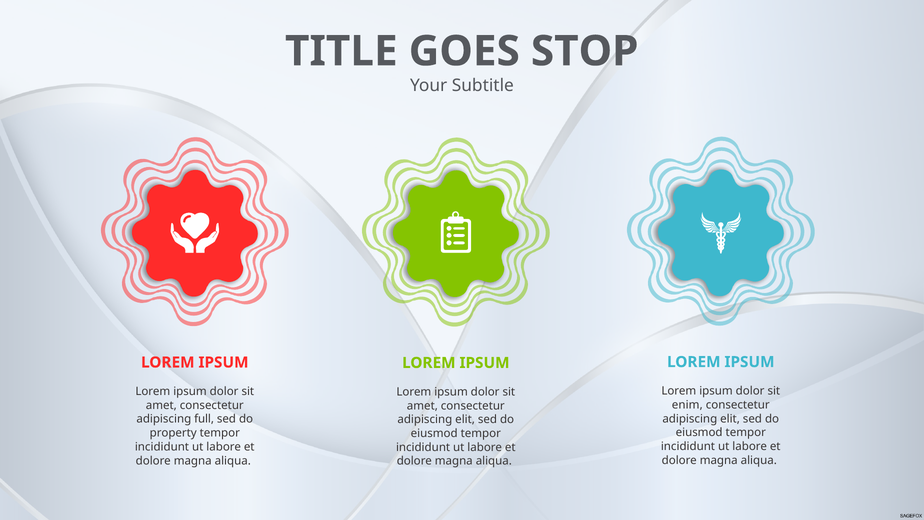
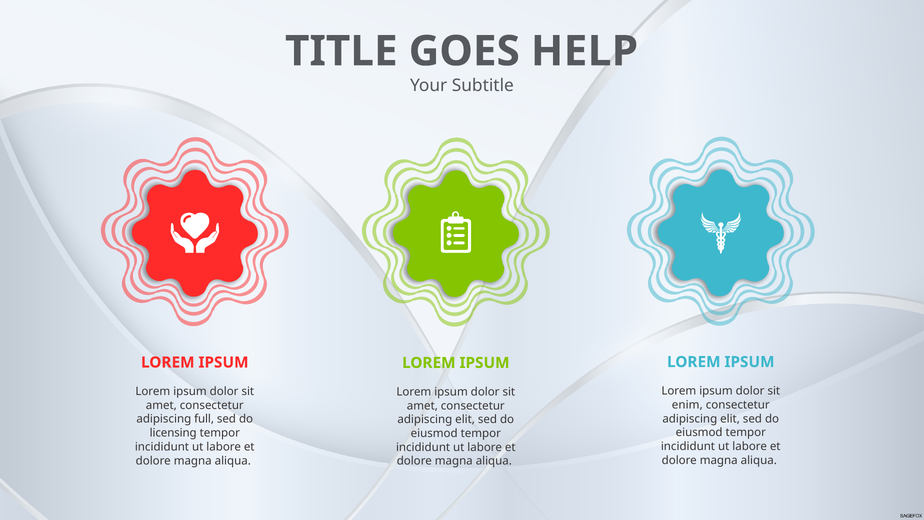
STOP: STOP -> HELP
property: property -> licensing
